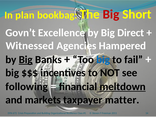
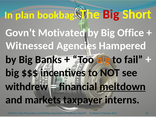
Excellence: Excellence -> Motivated
Direct: Direct -> Office
Big at (26, 60) underline: present -> none
big at (103, 60) colour: blue -> orange
following: following -> withdrew
matter: matter -> interns
